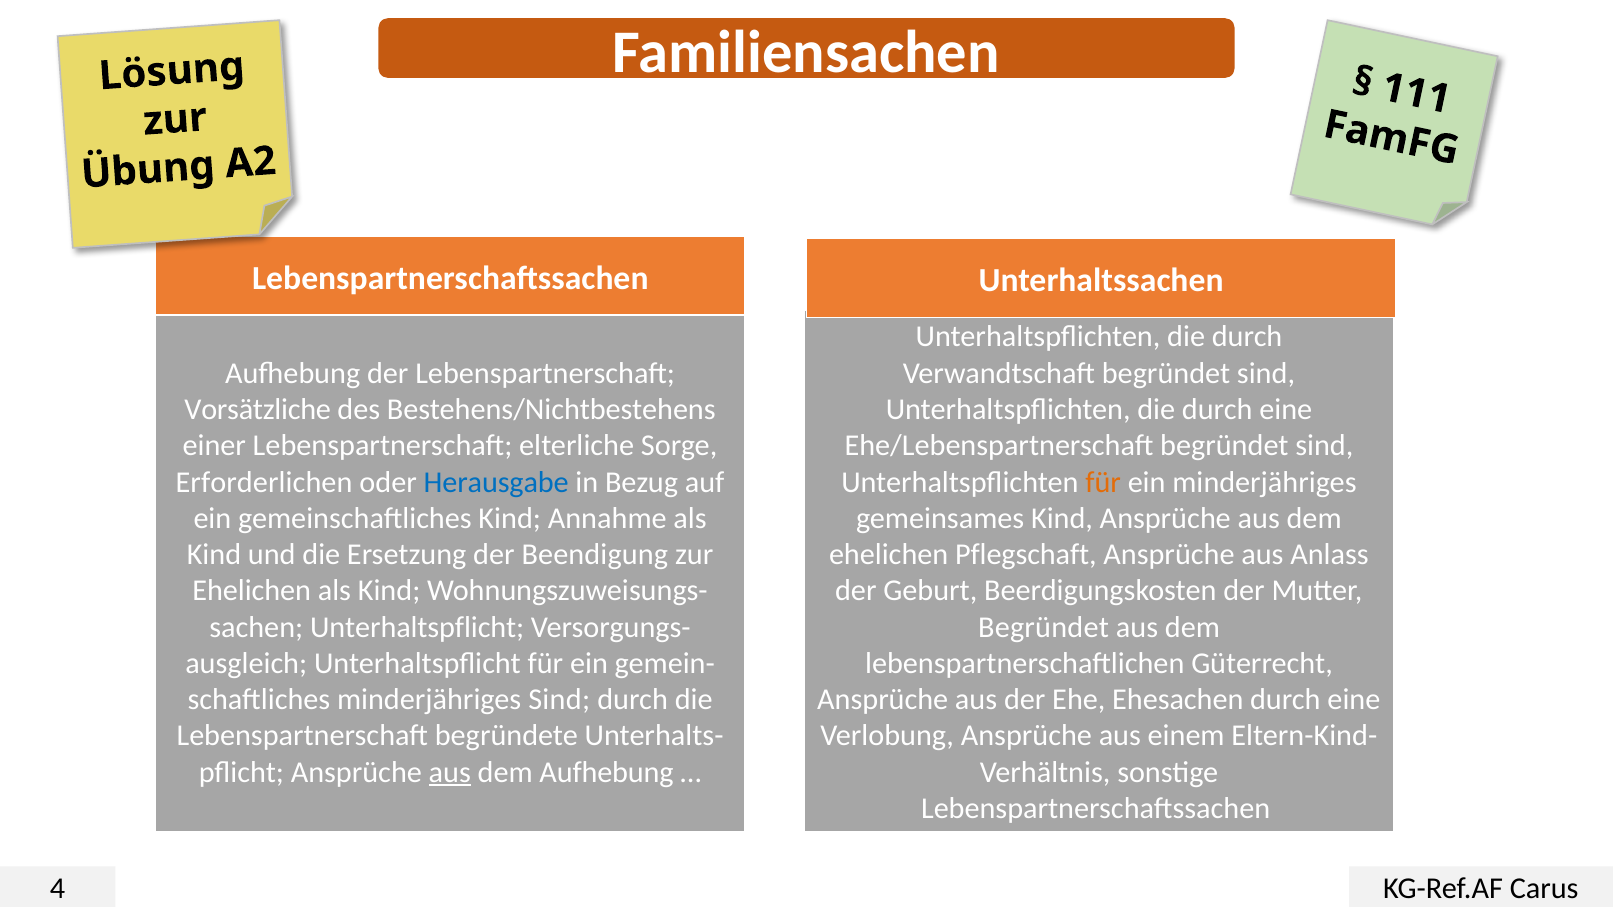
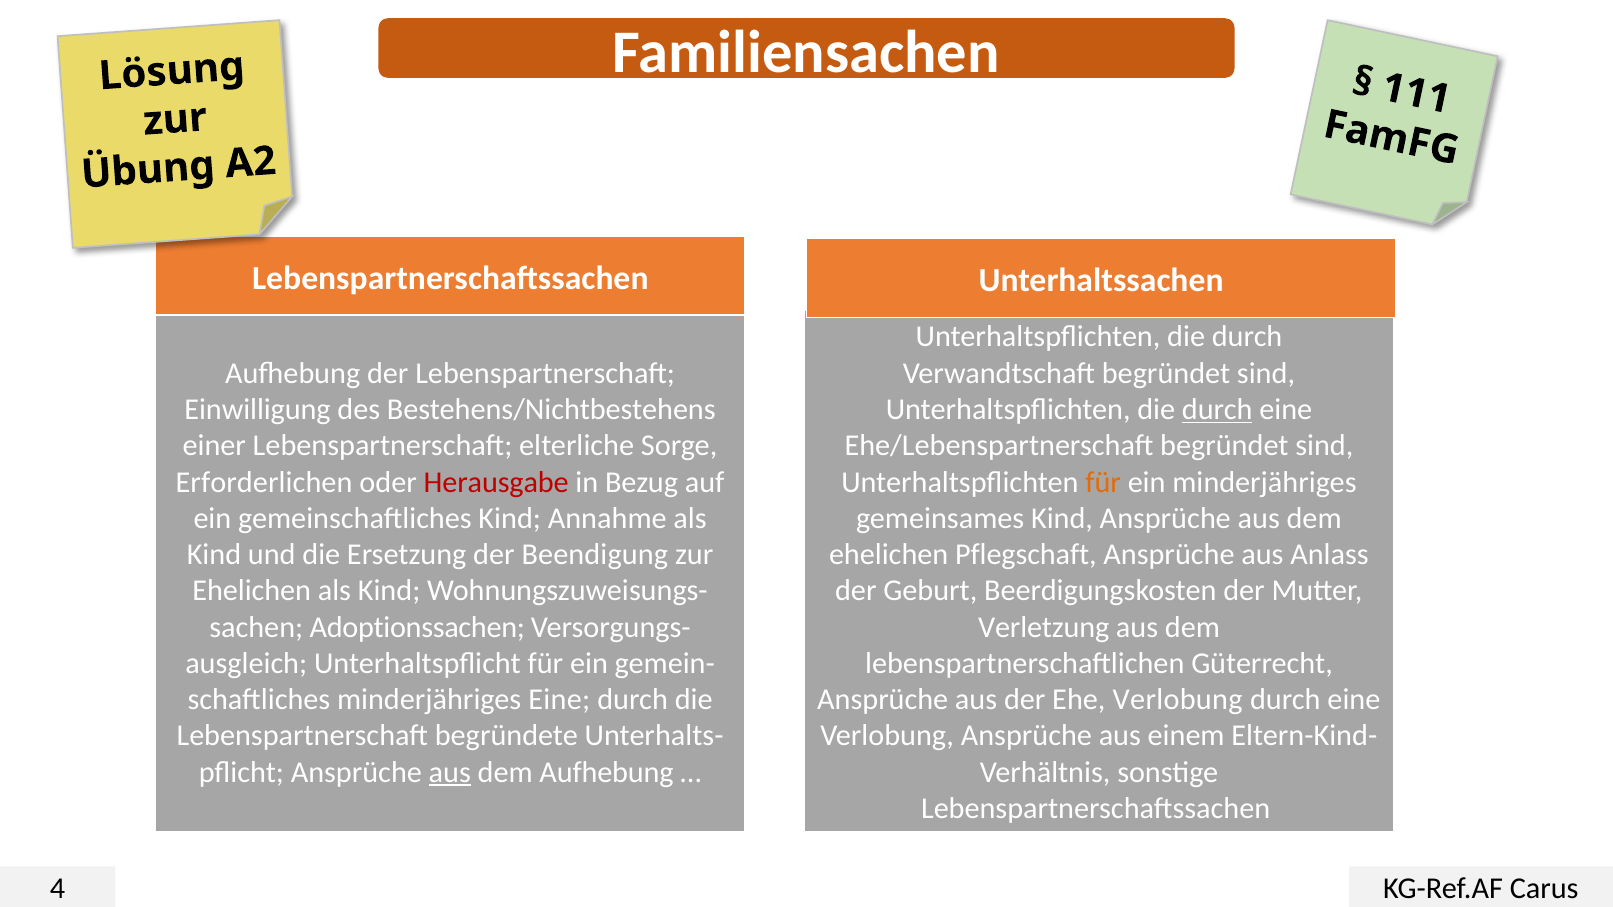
Vorsätzliche: Vorsätzliche -> Einwilligung
durch at (1217, 410) underline: none -> present
Herausgabe colour: blue -> red
Unterhaltspflicht at (417, 627): Unterhaltspflicht -> Adoptionssachen
Begründet at (1044, 627): Begründet -> Verletzung
minderjähriges Sind: Sind -> Eine
Ehe Ehesachen: Ehesachen -> Verlobung
